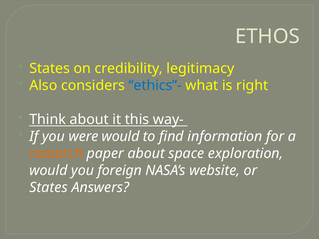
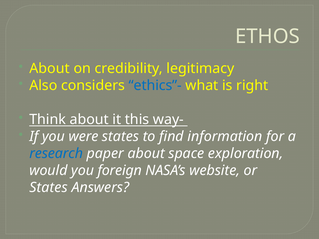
States at (50, 69): States -> About
were would: would -> states
research colour: orange -> blue
